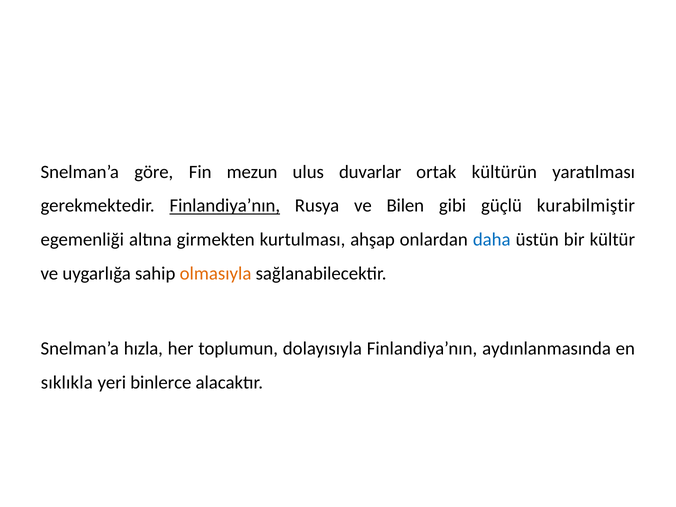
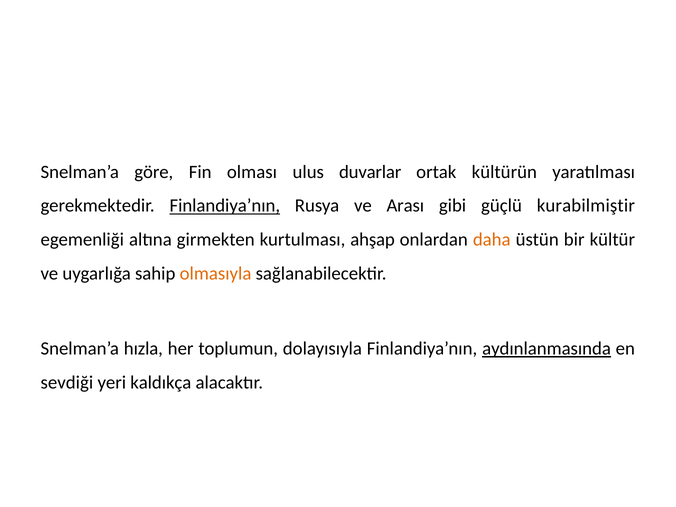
mezun: mezun -> olması
Bilen: Bilen -> Arası
daha colour: blue -> orange
aydınlanmasında underline: none -> present
sıklıkla: sıklıkla -> sevdiği
binlerce: binlerce -> kaldıkça
